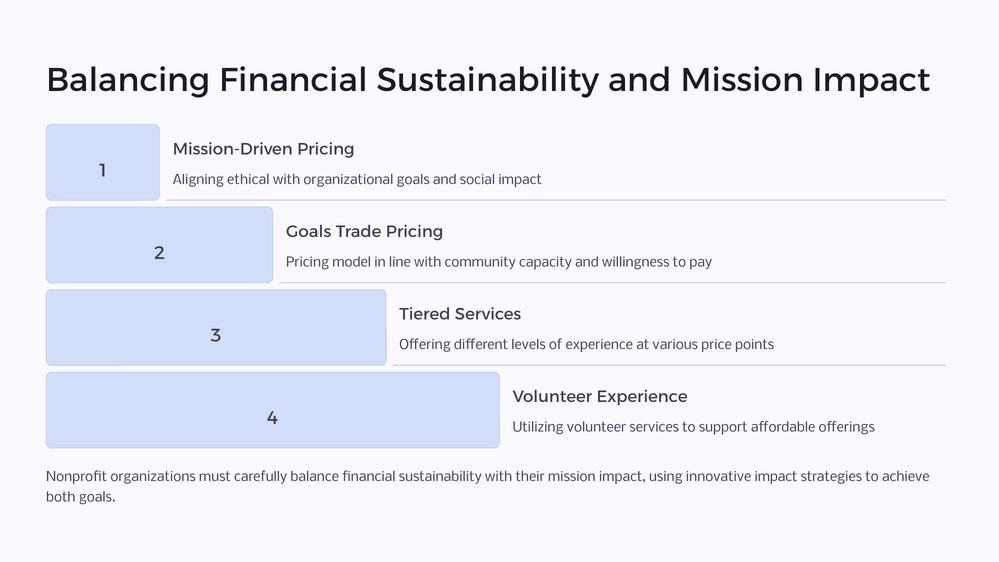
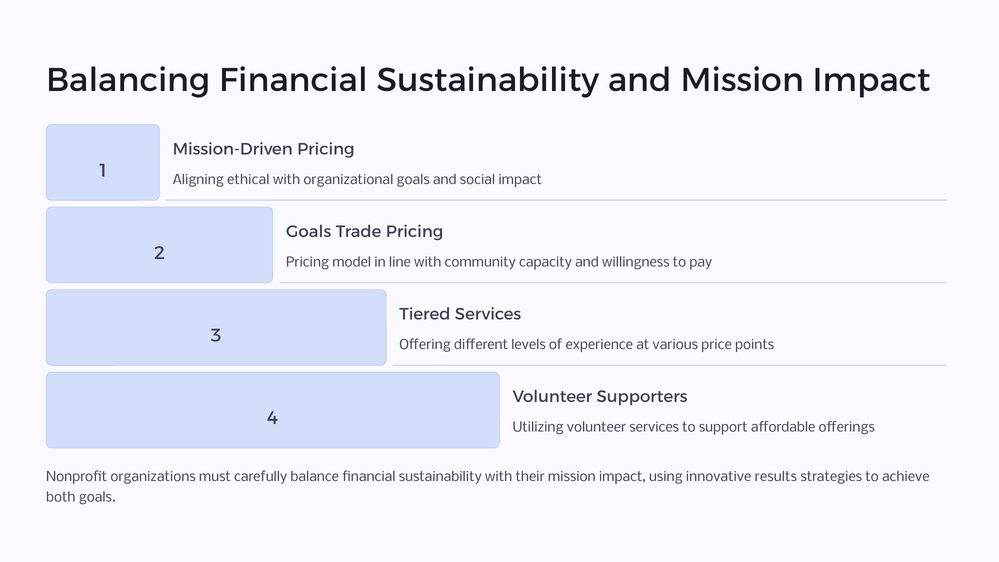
Volunteer Experience: Experience -> Supporters
innovative impact: impact -> results
